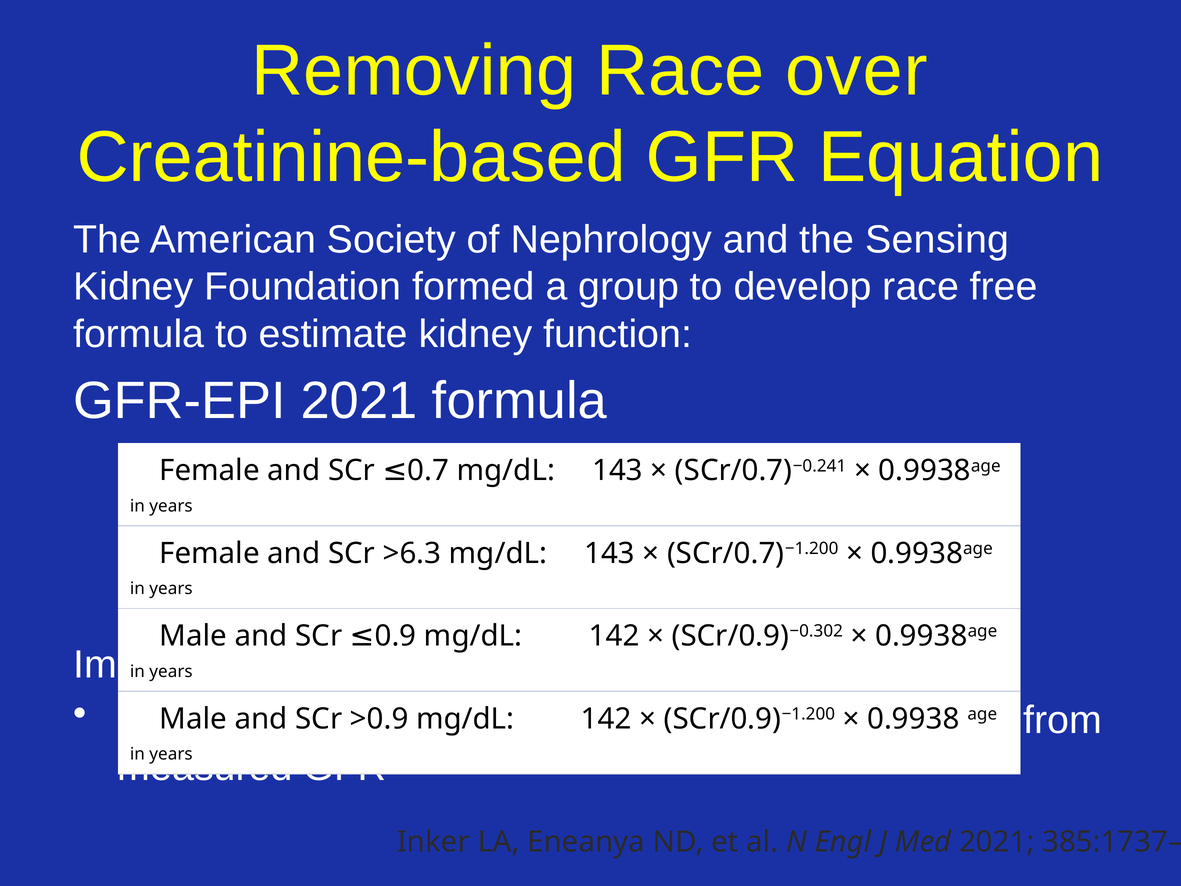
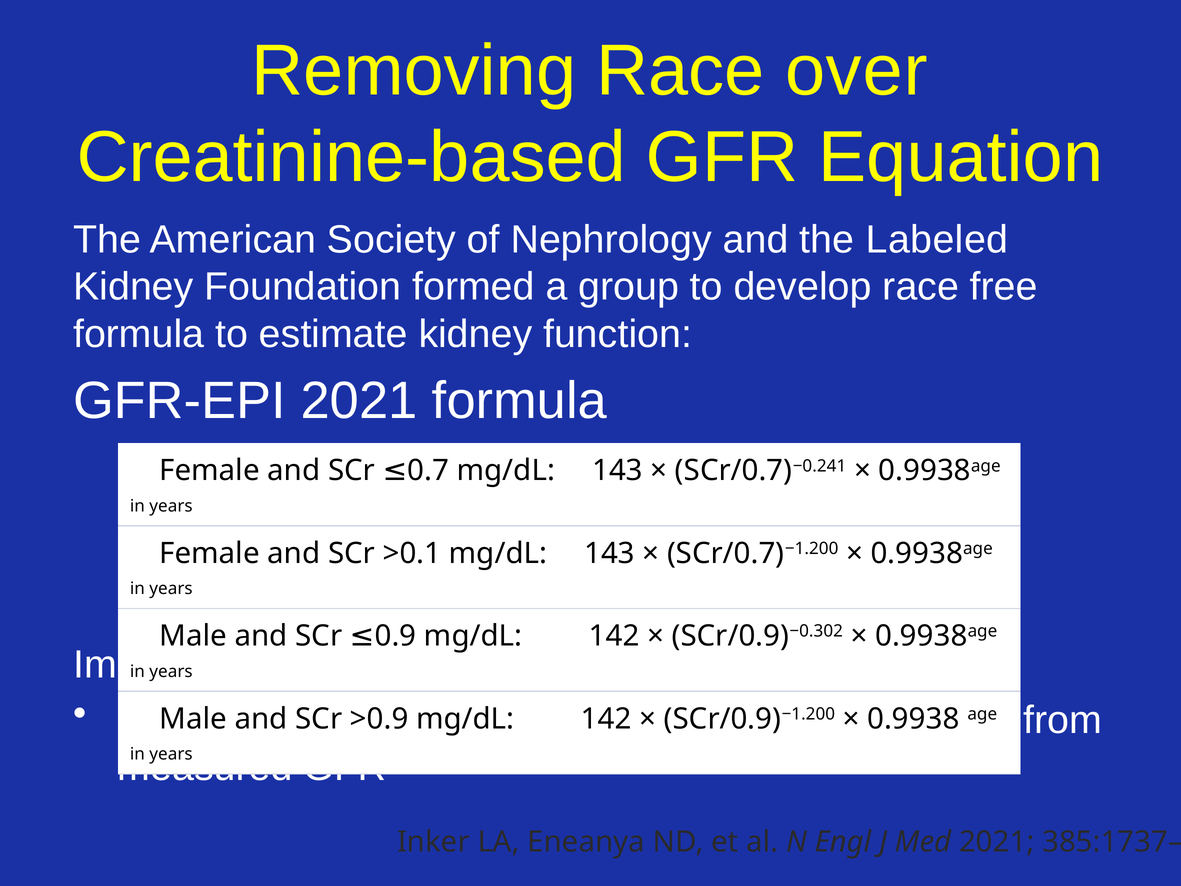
Sensing: Sensing -> Labeled
>6.3: >6.3 -> >0.1
